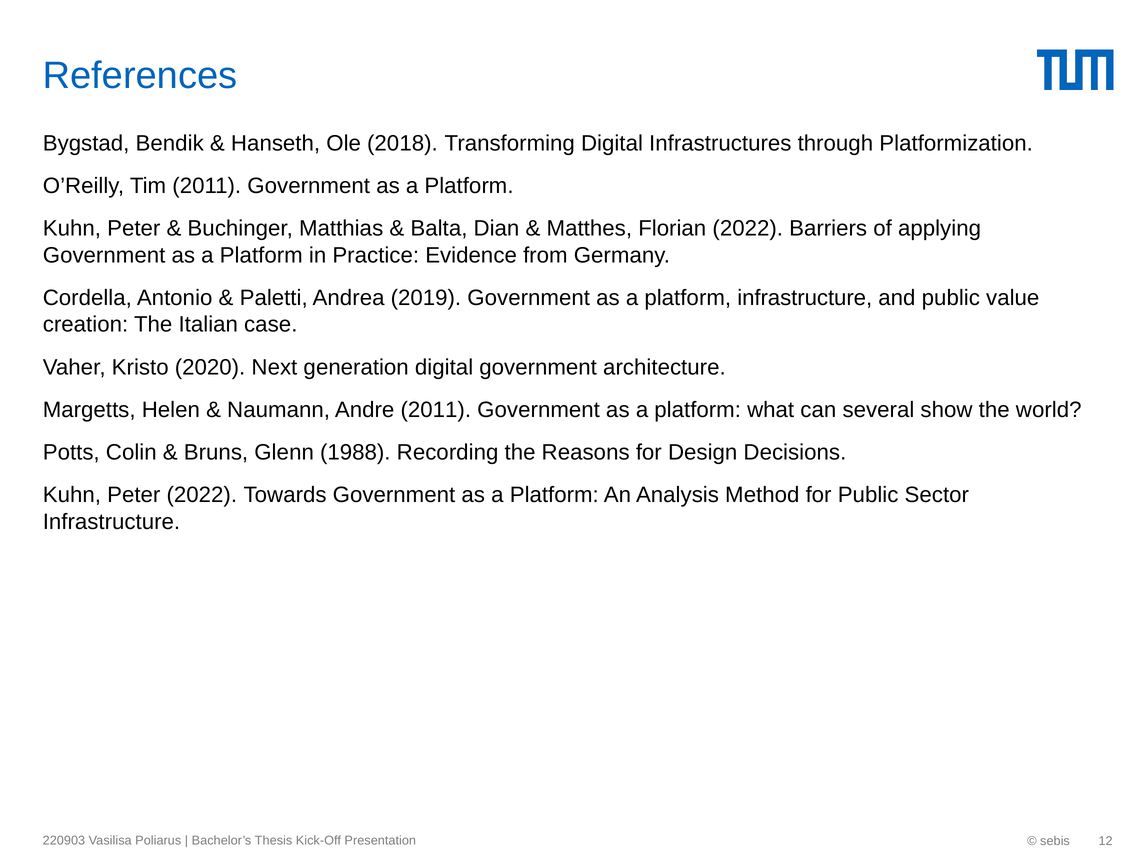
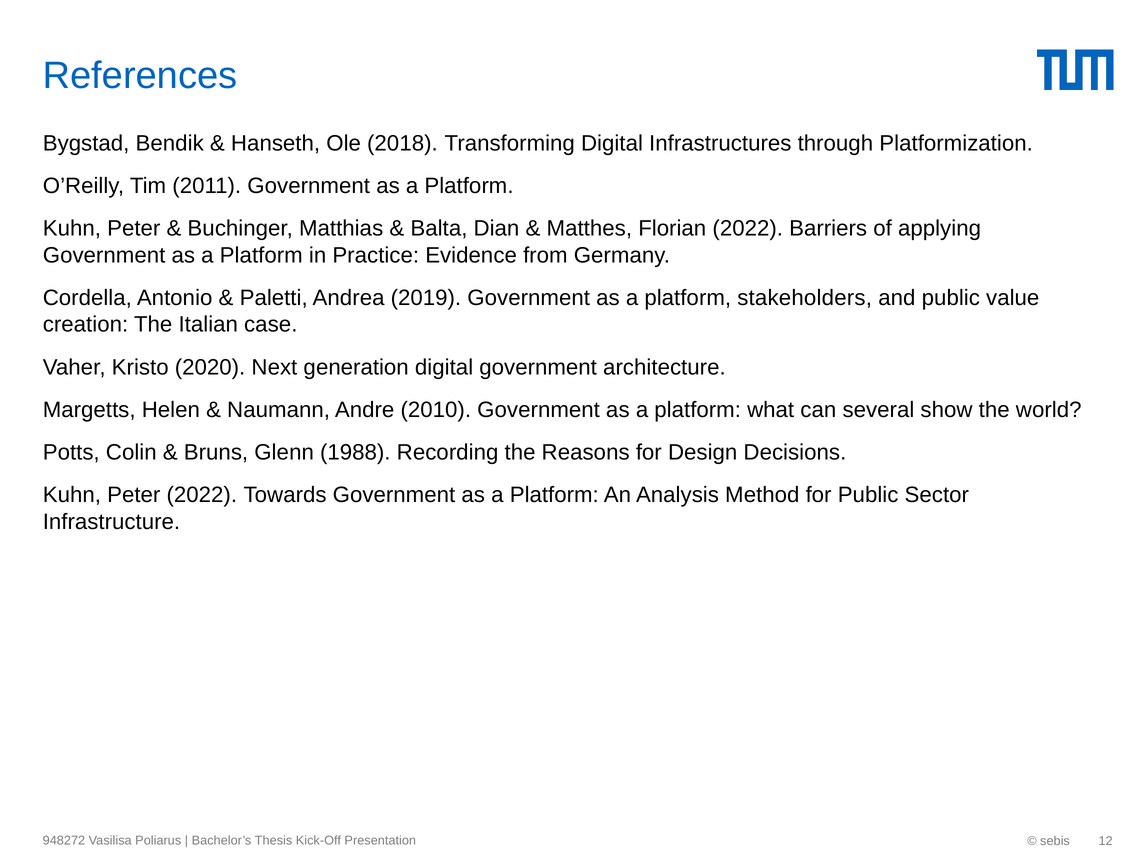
platform infrastructure: infrastructure -> stakeholders
Andre 2011: 2011 -> 2010
220903: 220903 -> 948272
